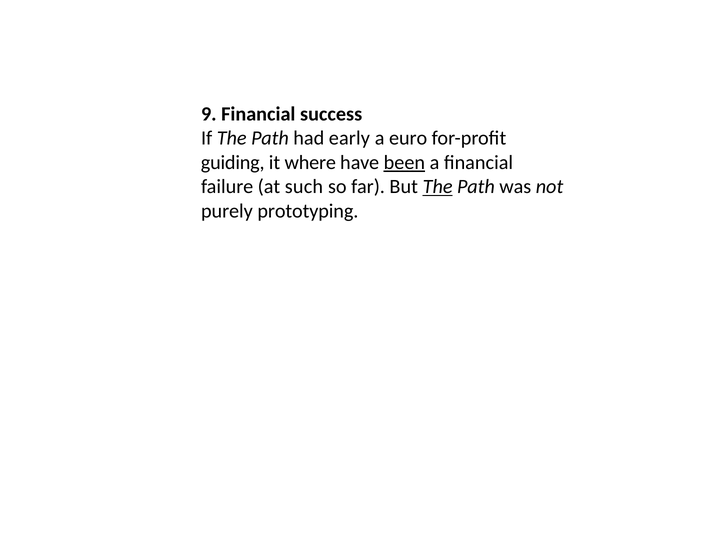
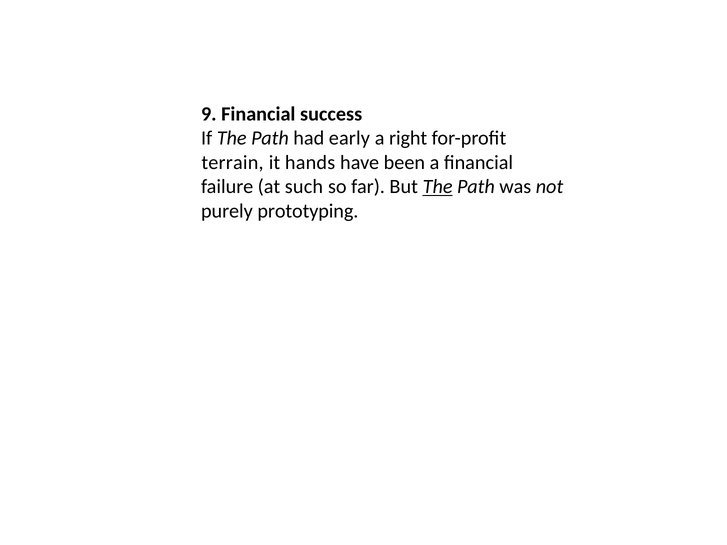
euro: euro -> right
guiding: guiding -> terrain
where: where -> hands
been underline: present -> none
